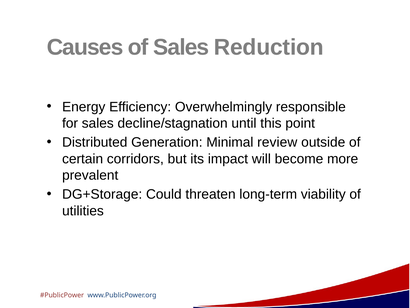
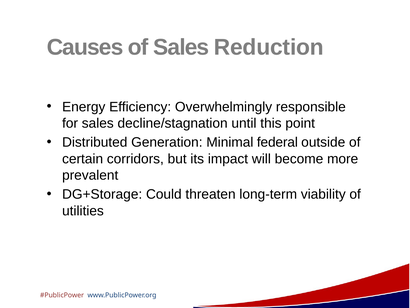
review: review -> federal
